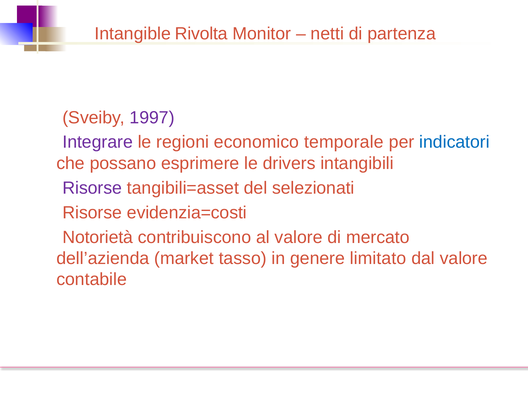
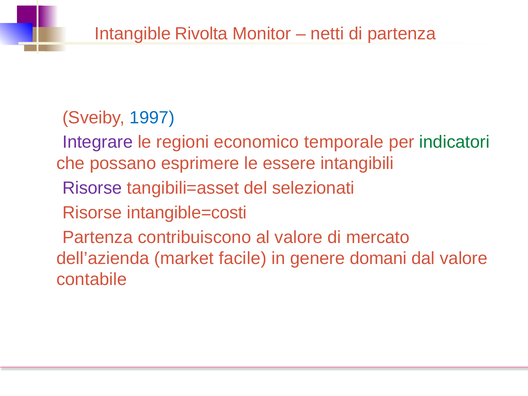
1997 colour: purple -> blue
indicatori colour: blue -> green
drivers: drivers -> essere
evidenzia=costi: evidenzia=costi -> intangible=costi
Notorietà at (98, 237): Notorietà -> Partenza
tasso: tasso -> facile
limitato: limitato -> domani
